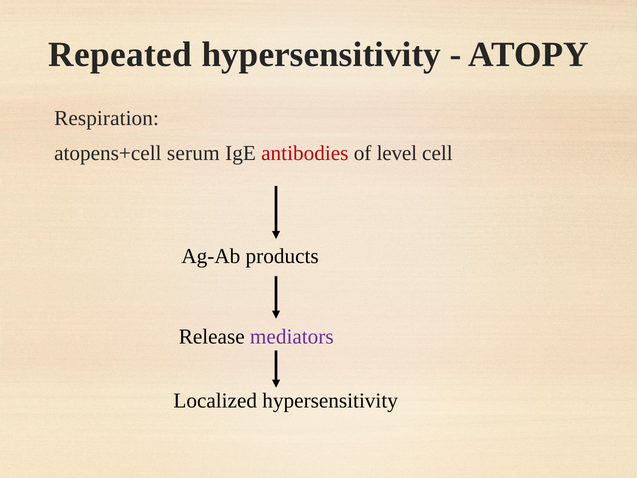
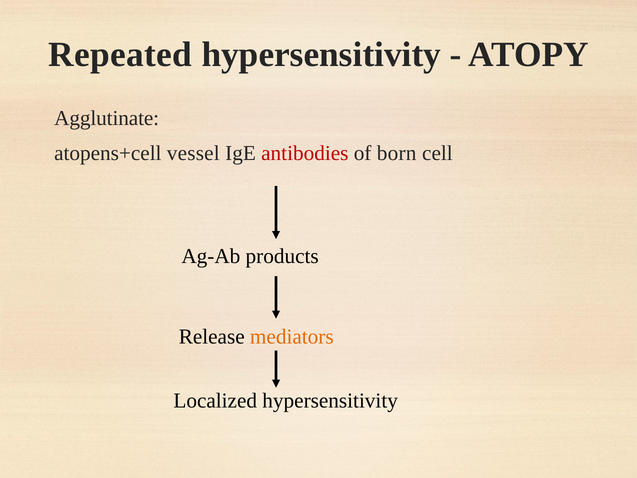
Respiration: Respiration -> Agglutinate
serum: serum -> vessel
level: level -> born
mediators colour: purple -> orange
